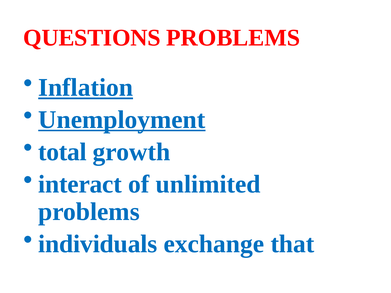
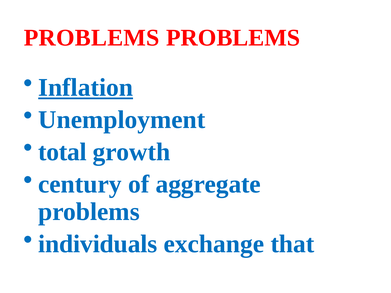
QUESTIONS at (92, 38): QUESTIONS -> PROBLEMS
Unemployment underline: present -> none
interact: interact -> century
unlimited: unlimited -> aggregate
